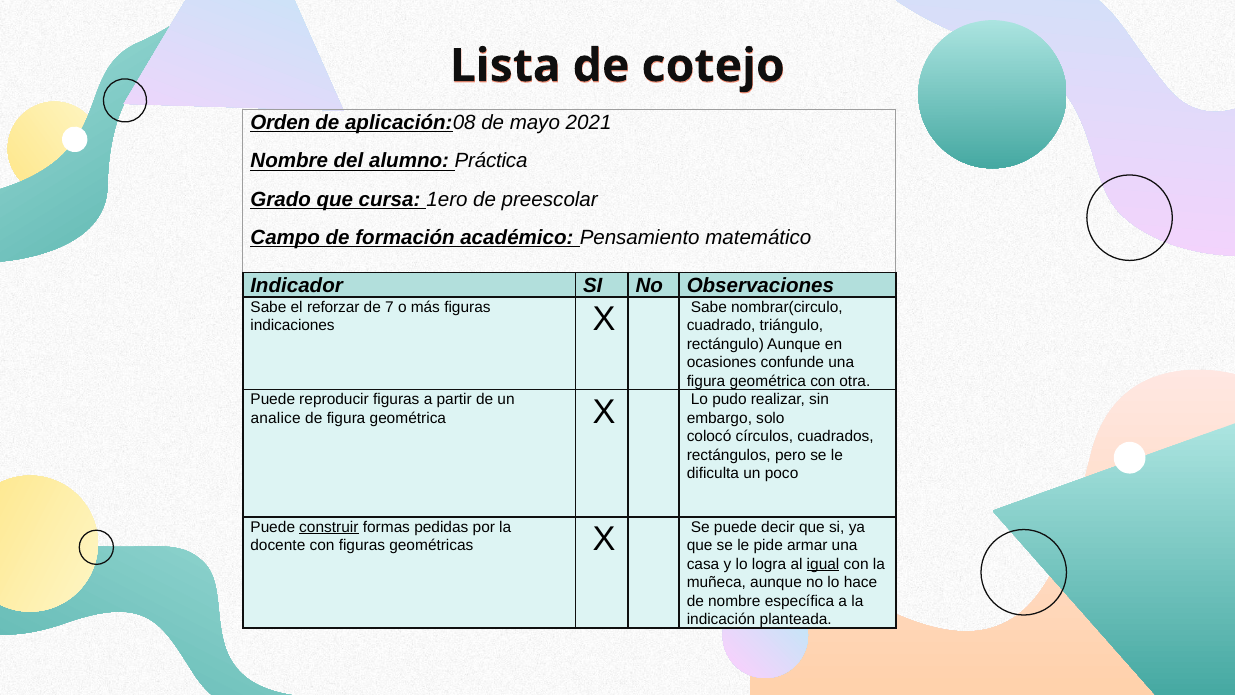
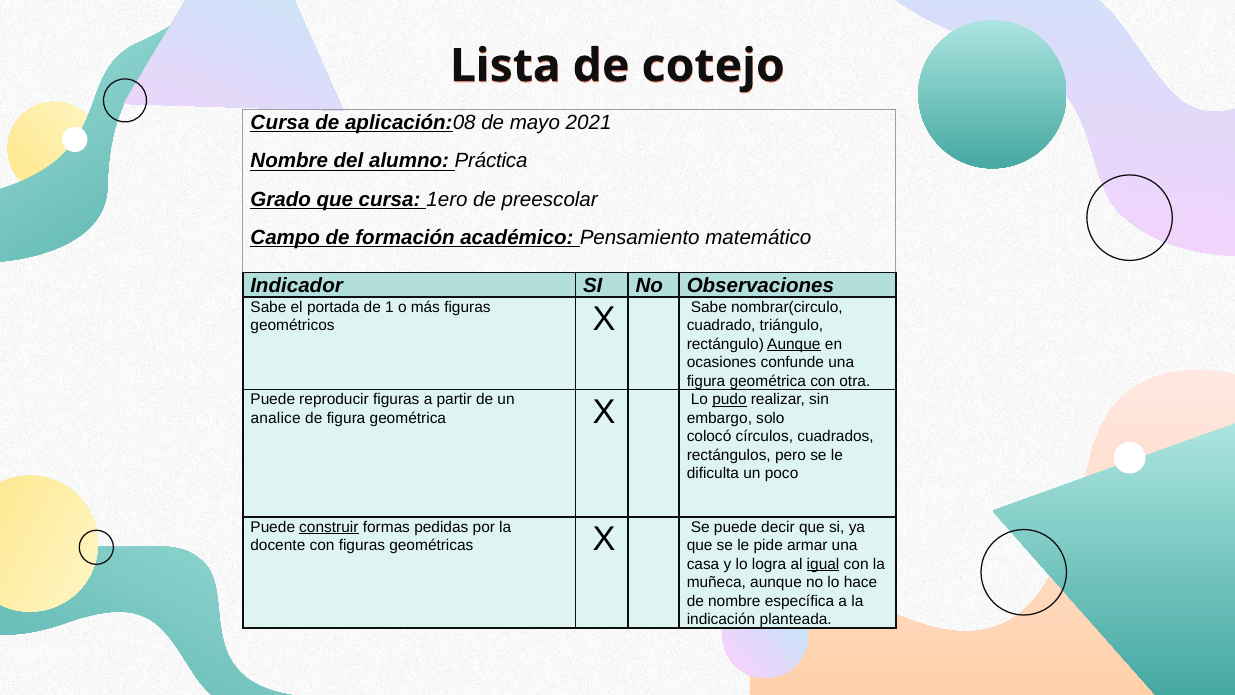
Orden at (280, 123): Orden -> Cursa
reforzar: reforzar -> portada
7: 7 -> 1
indicaciones: indicaciones -> geométricos
Aunque at (794, 344) underline: none -> present
pudo underline: none -> present
